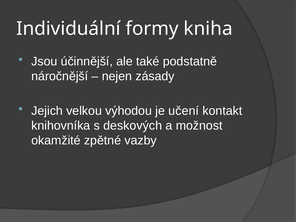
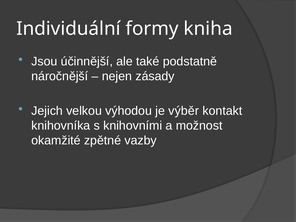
učení: učení -> výběr
deskových: deskových -> knihovními
